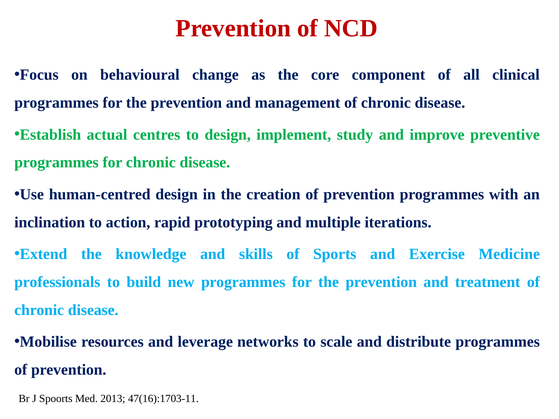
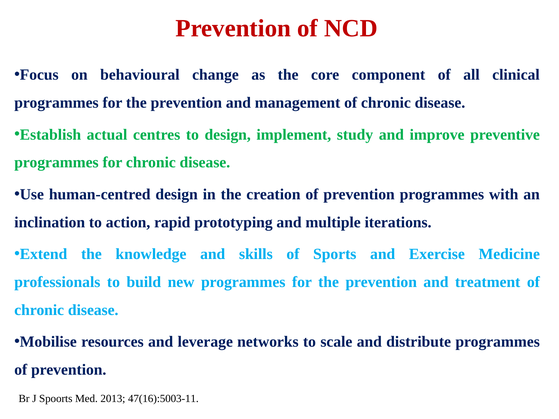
47(16):1703-11: 47(16):1703-11 -> 47(16):5003-11
